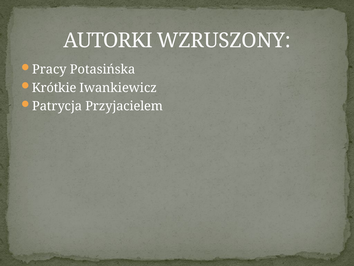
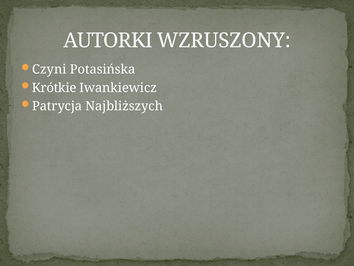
Pracy: Pracy -> Czyni
Przyjacielem: Przyjacielem -> Najbliższych
